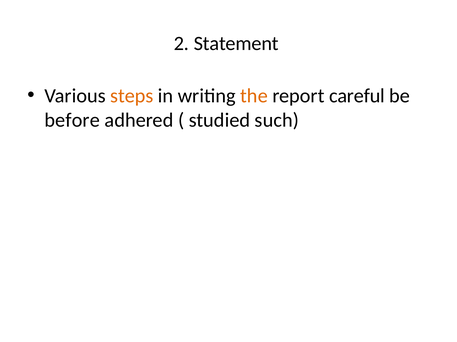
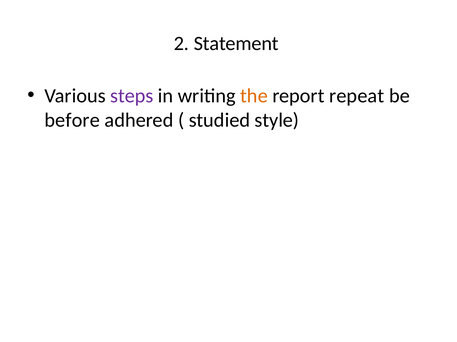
steps colour: orange -> purple
careful: careful -> repeat
such: such -> style
